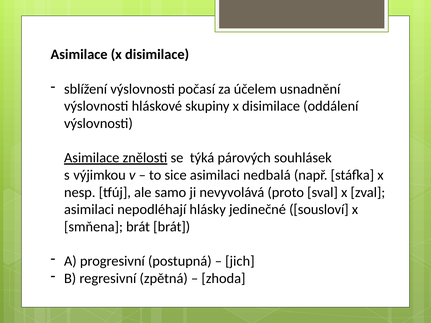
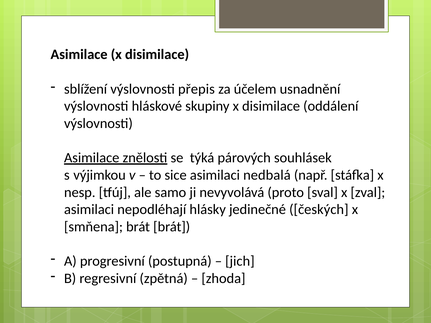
počasí: počasí -> přepis
sousloví: sousloví -> českých
